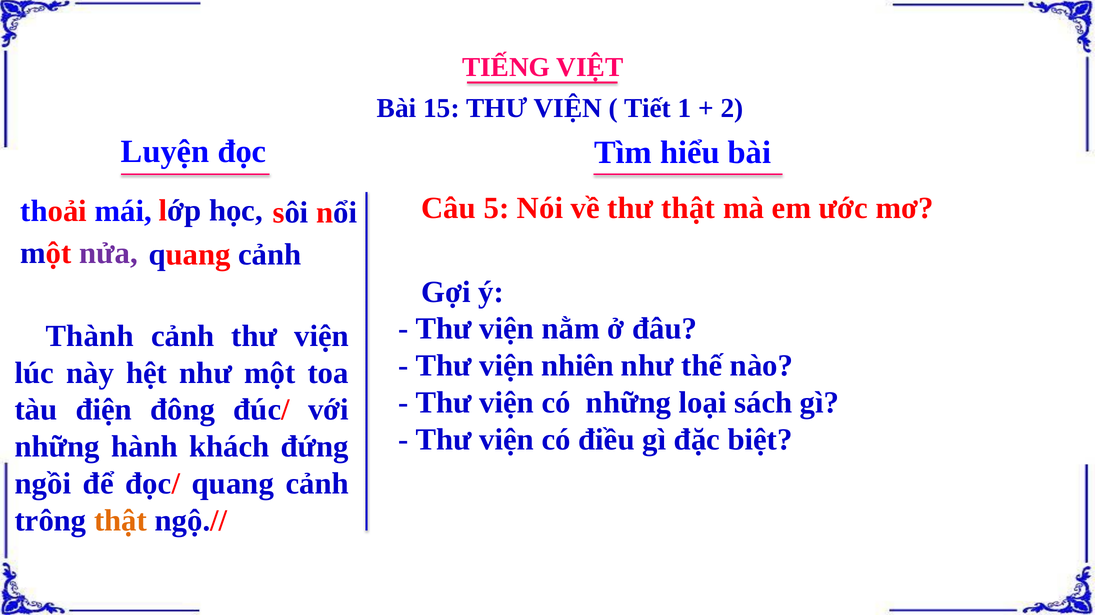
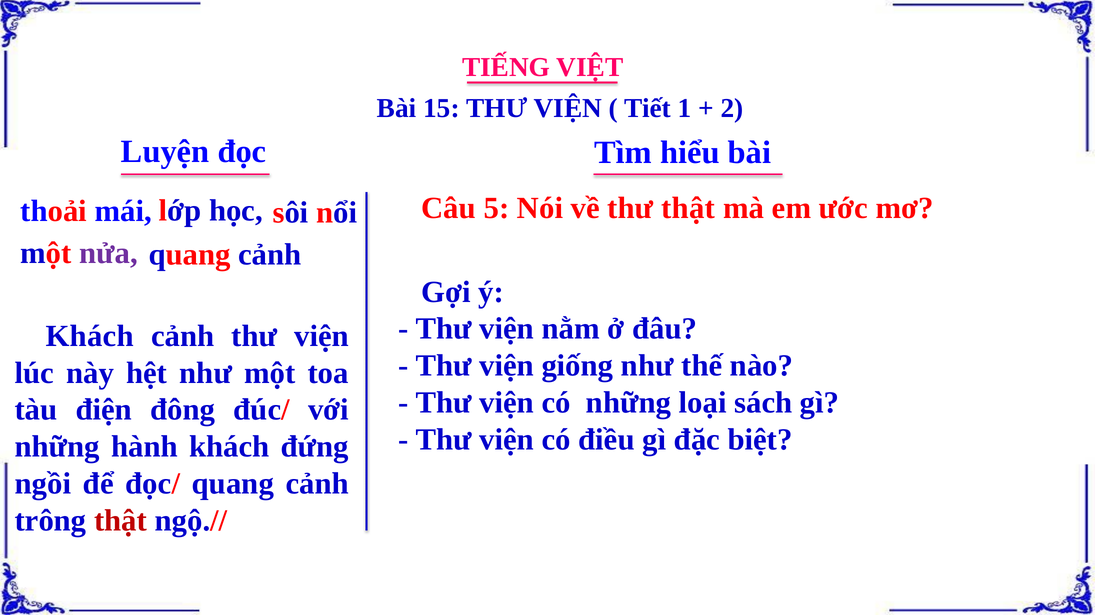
Thành at (90, 336): Thành -> Khách
nhiên: nhiên -> giống
thật at (121, 521) colour: orange -> red
